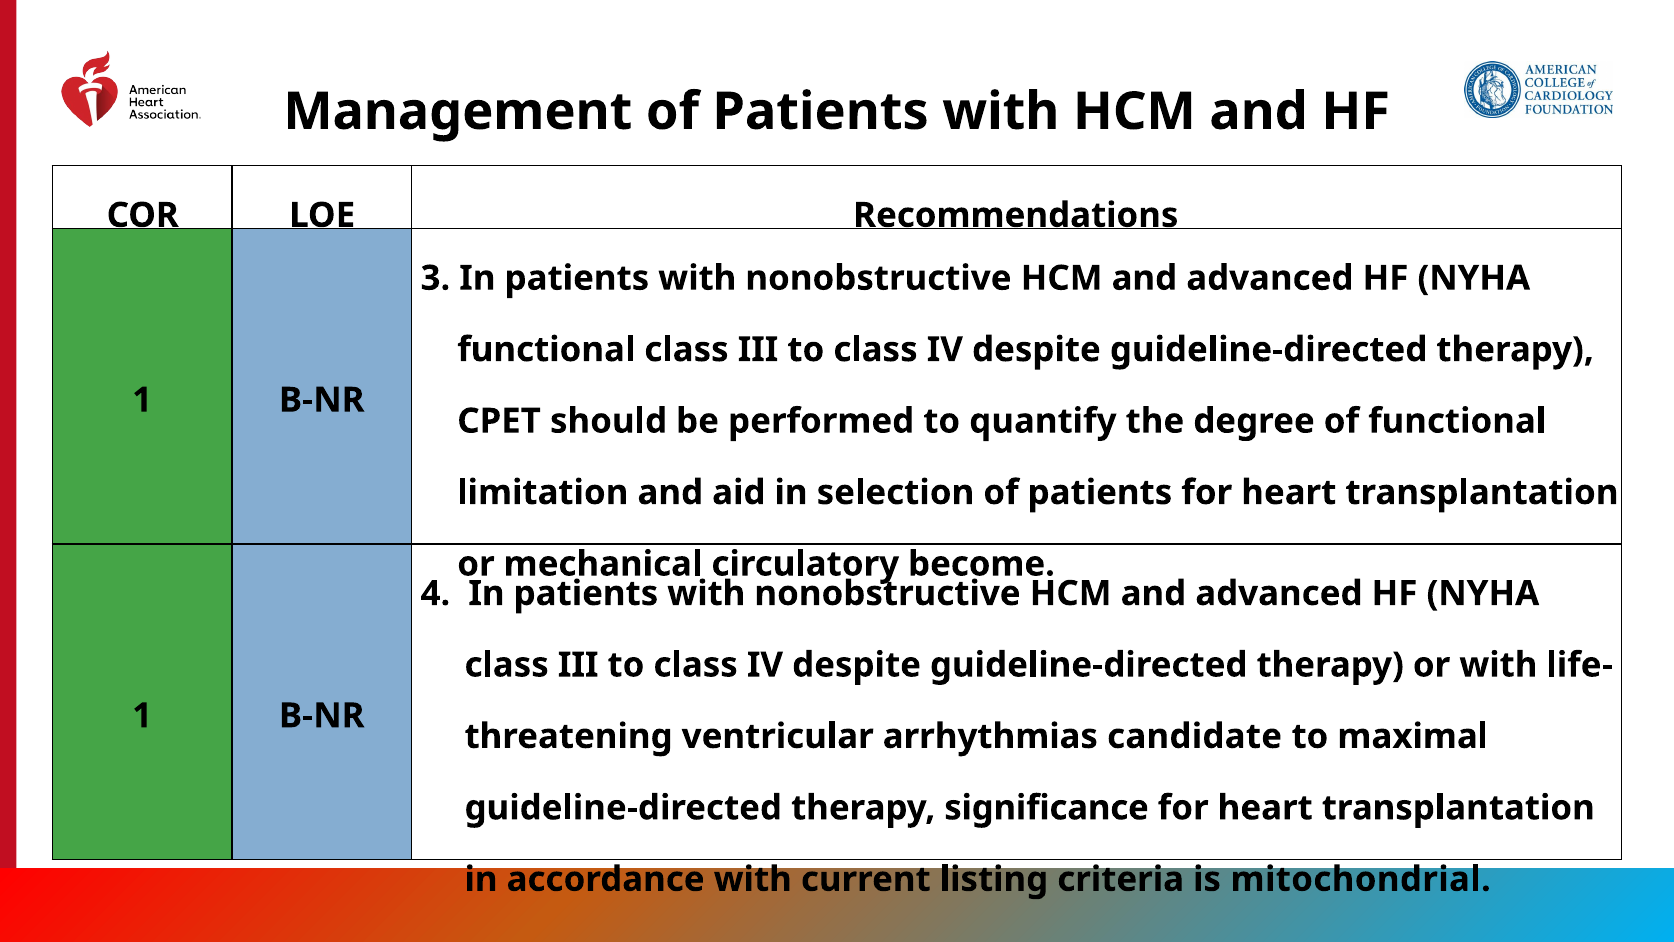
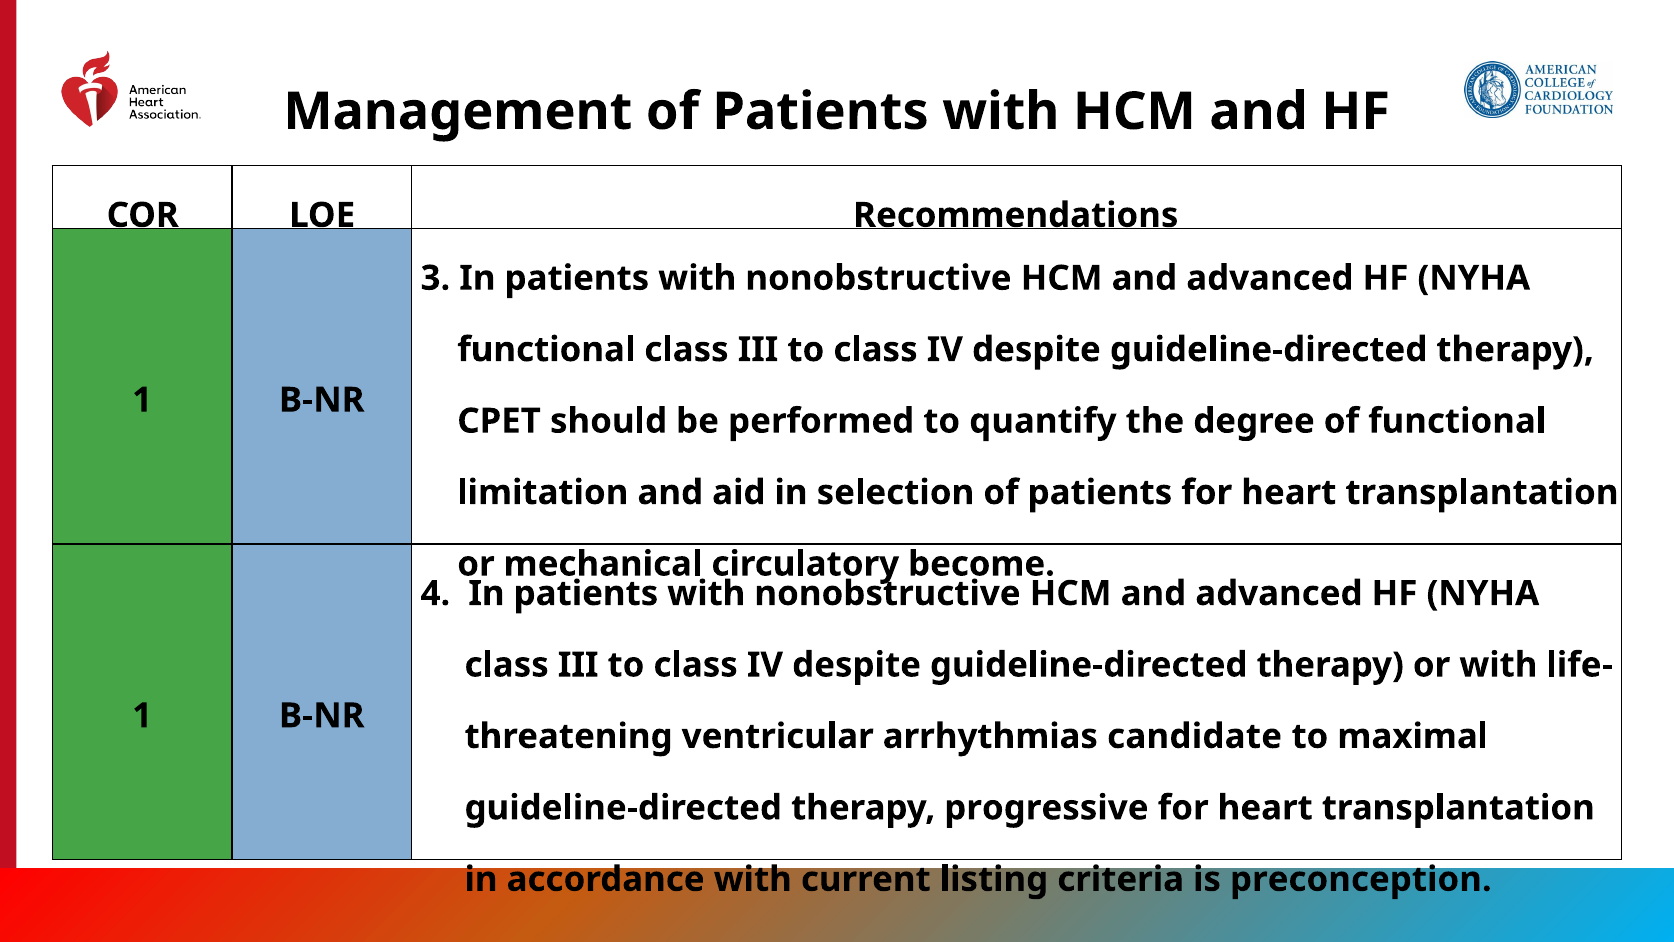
significance: significance -> progressive
mitochondrial: mitochondrial -> preconception
